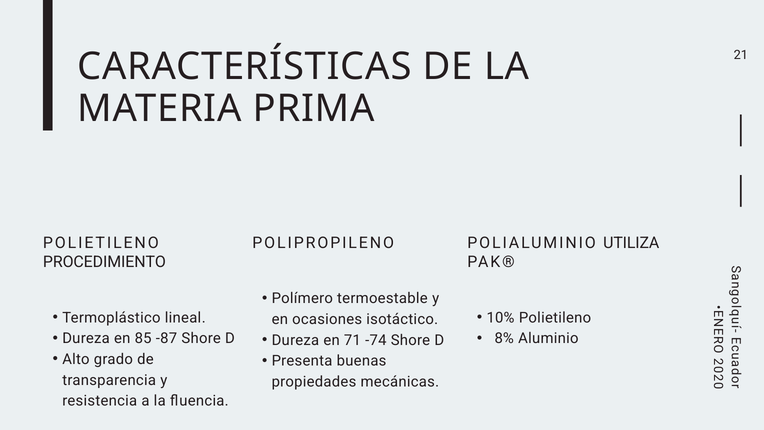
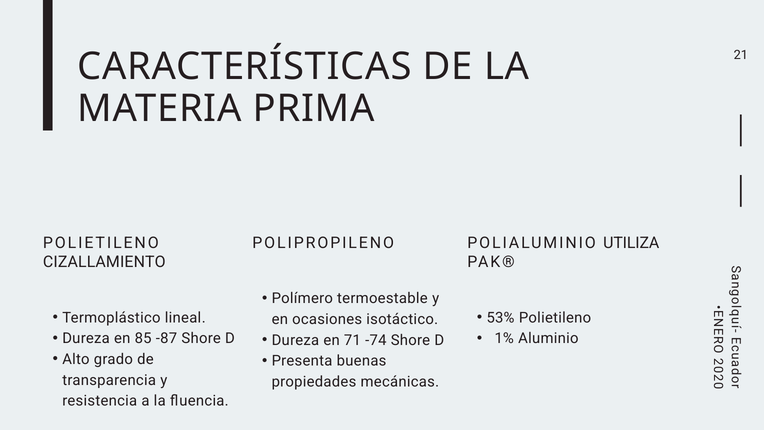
PROCEDIMIENTO: PROCEDIMIENTO -> CIZALLAMIENTO
10%: 10% -> 53%
8%: 8% -> 1%
